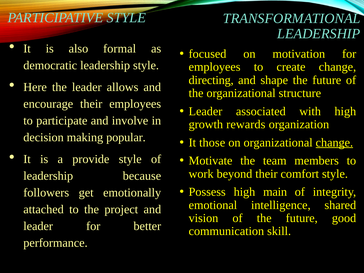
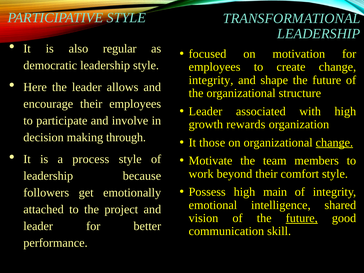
formal: formal -> regular
directing at (211, 80): directing -> integrity
popular: popular -> through
provide: provide -> process
future at (302, 218) underline: none -> present
